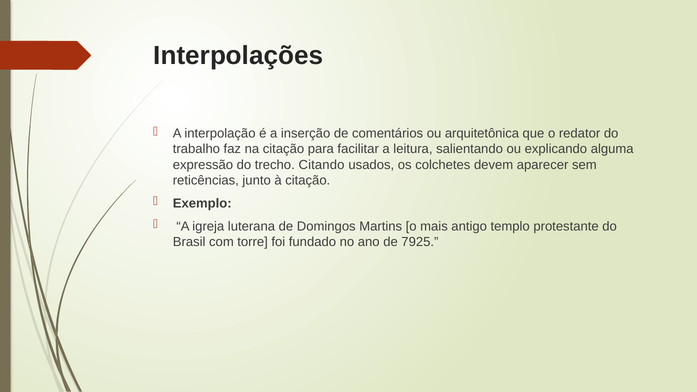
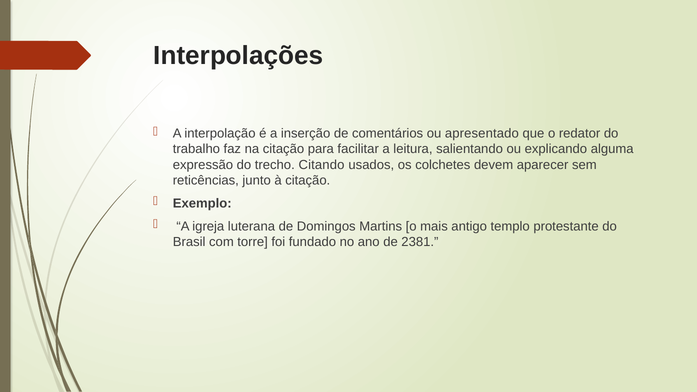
arquitetônica: arquitetônica -> apresentado
7925: 7925 -> 2381
